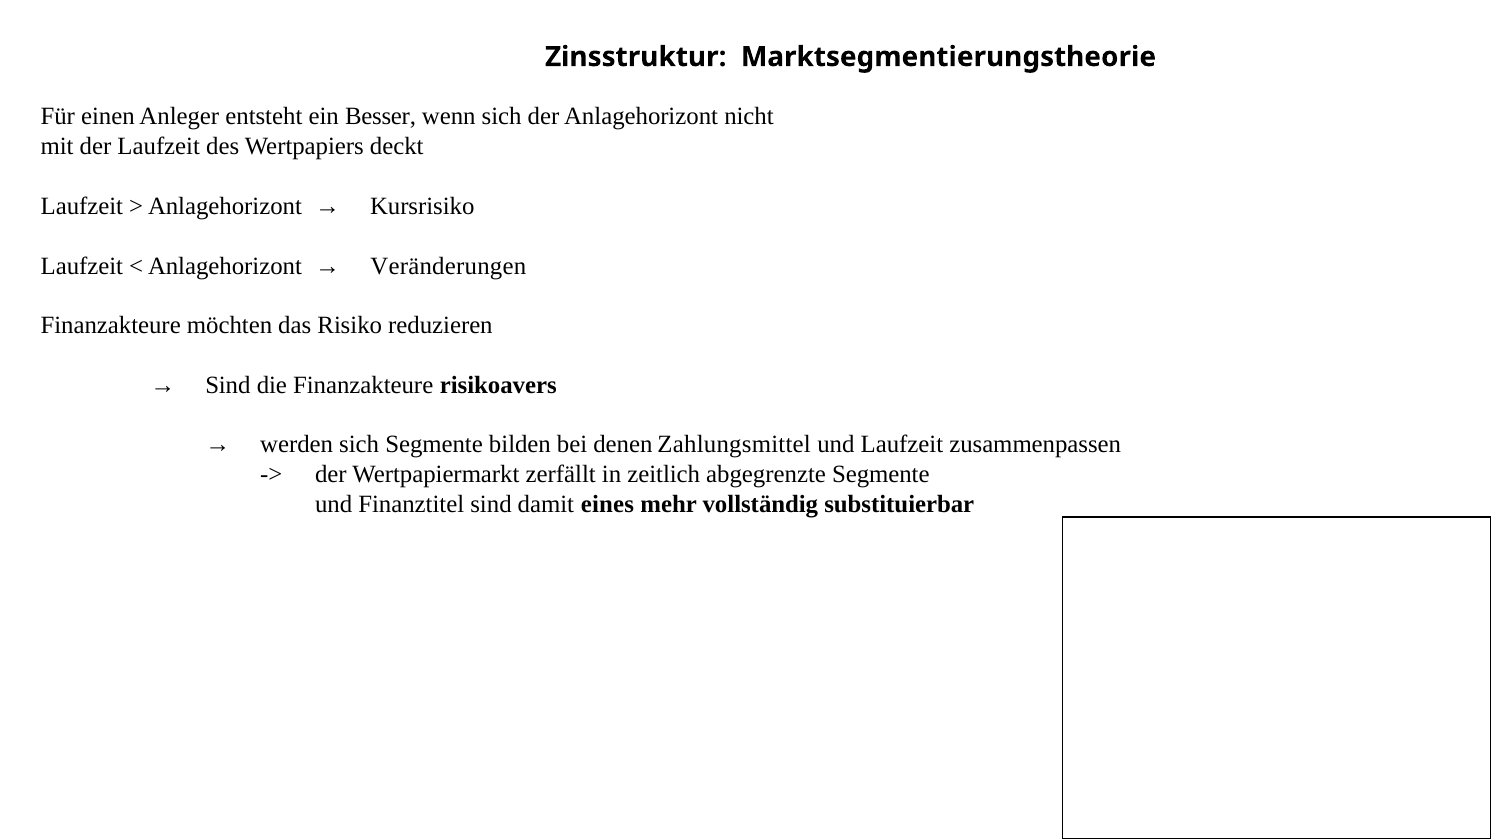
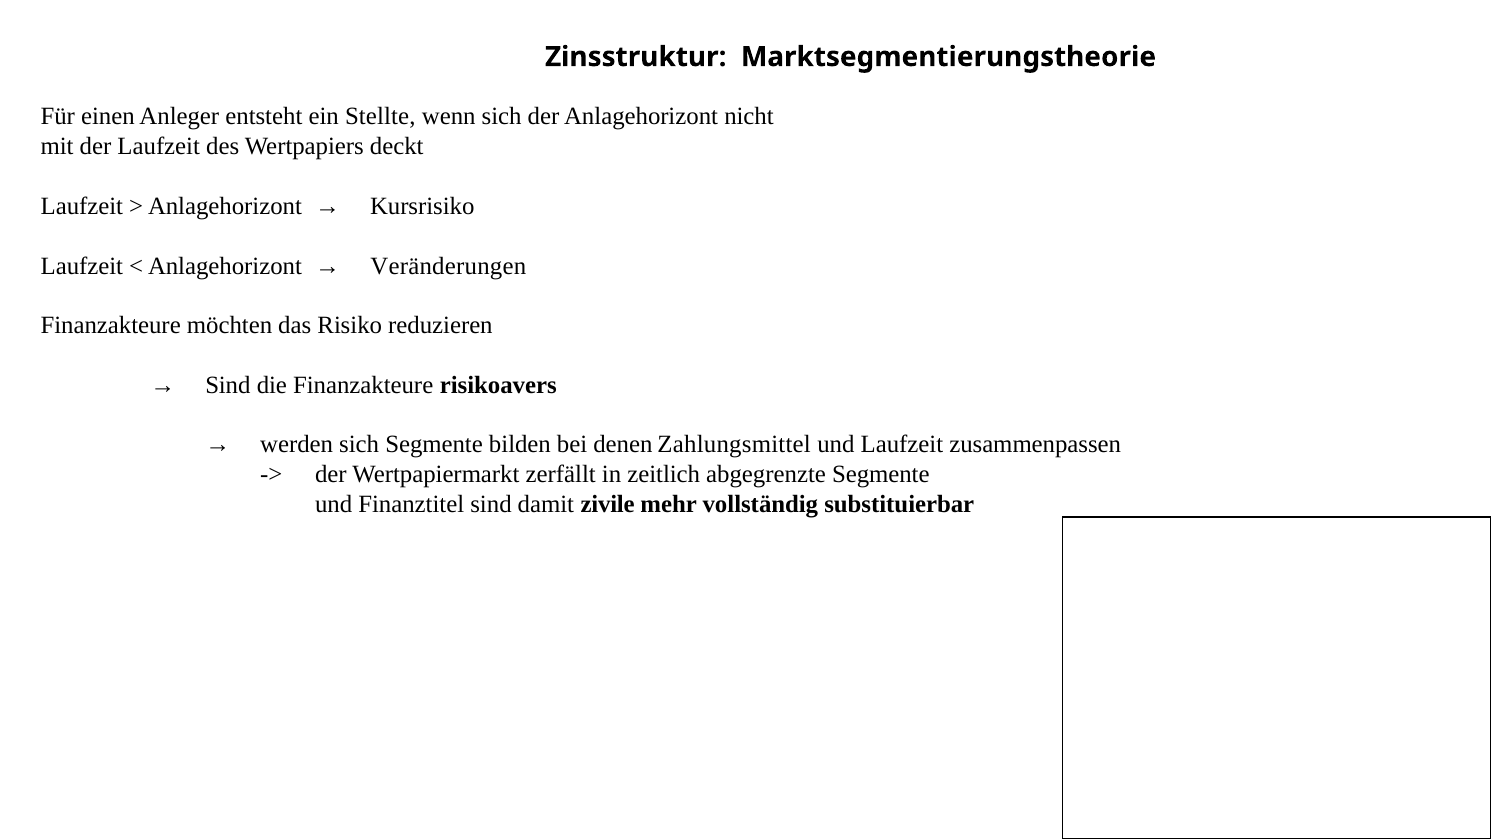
Besser: Besser -> Stellte
eines: eines -> zivile
